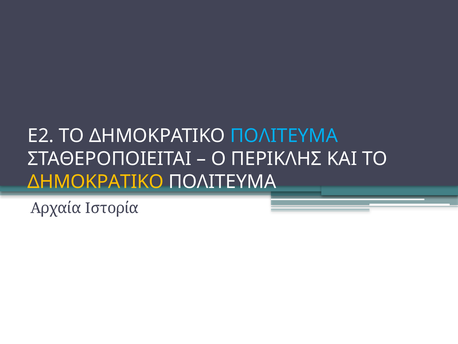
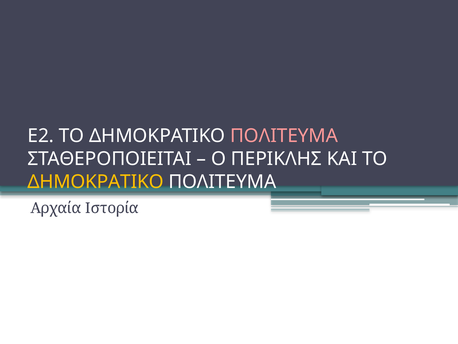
ΠΟΛΙΤΕΥΜΑ at (284, 136) colour: light blue -> pink
